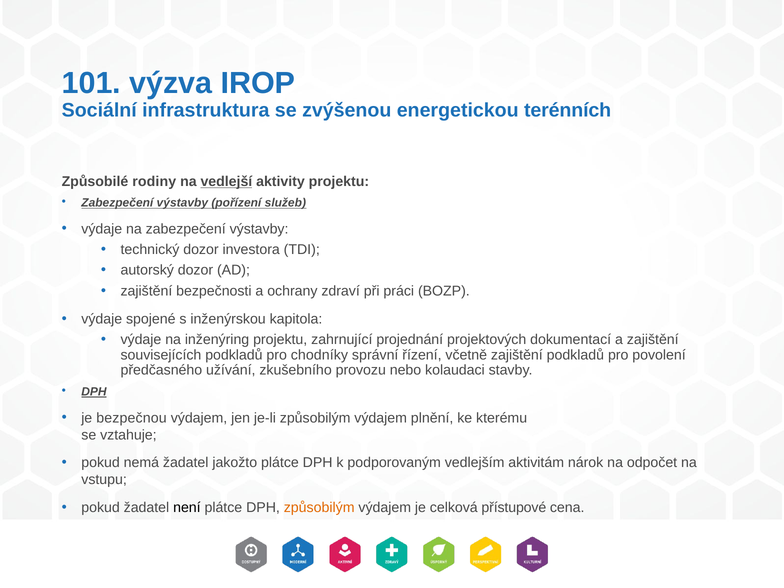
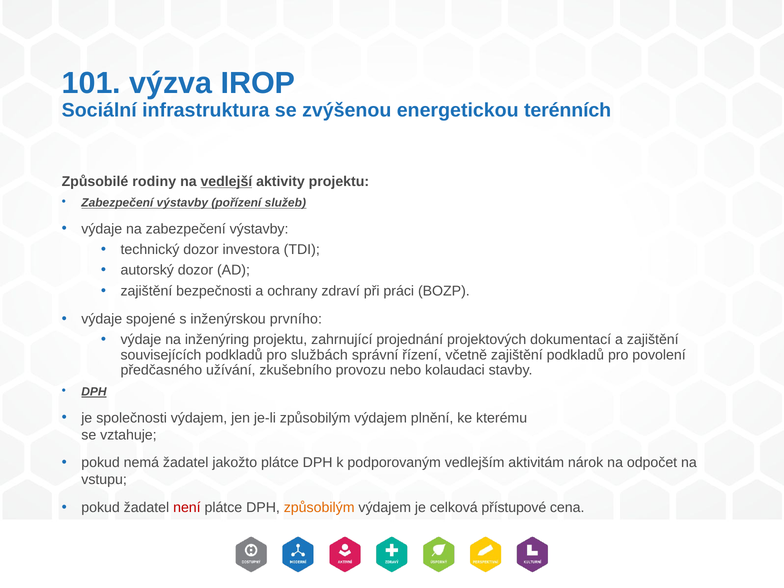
kapitola: kapitola -> prvního
chodníky: chodníky -> službách
bezpečnou: bezpečnou -> společnosti
není colour: black -> red
